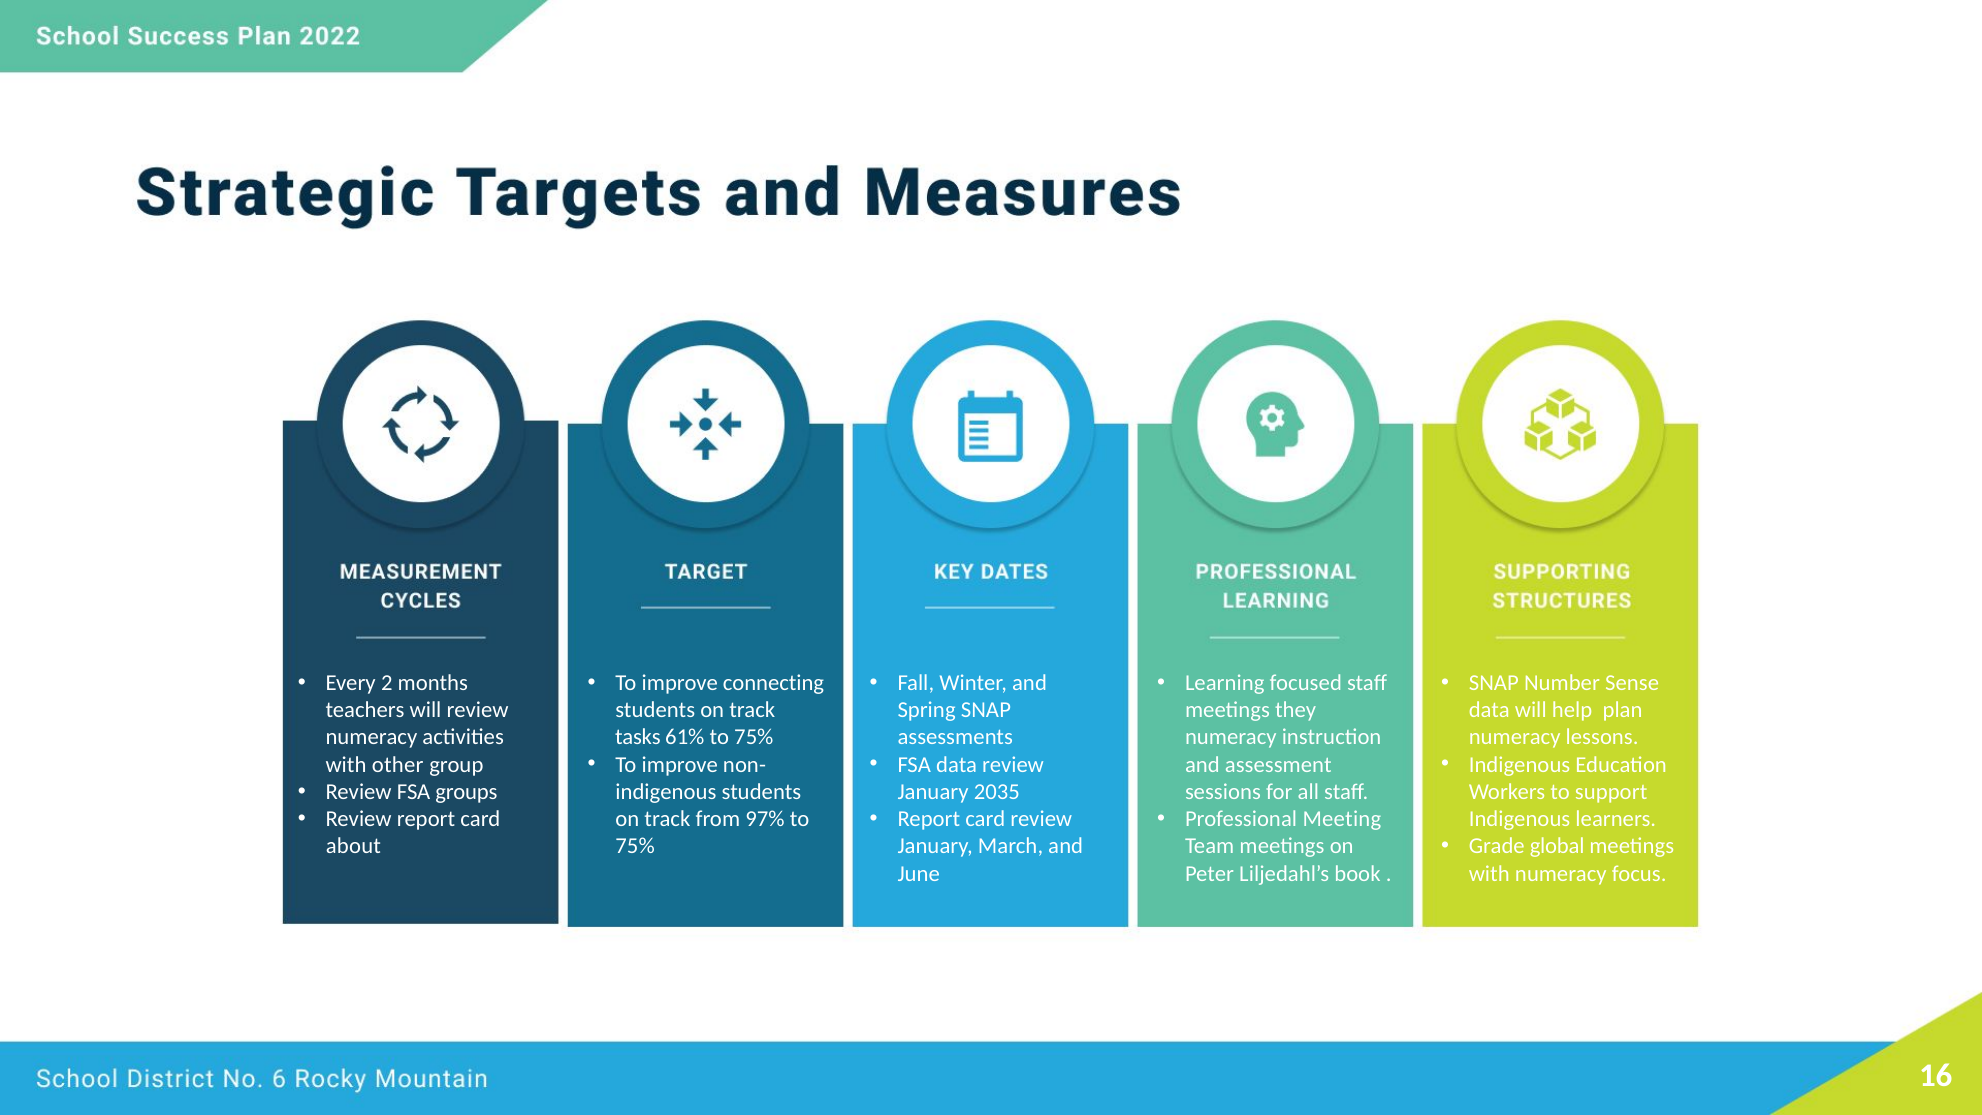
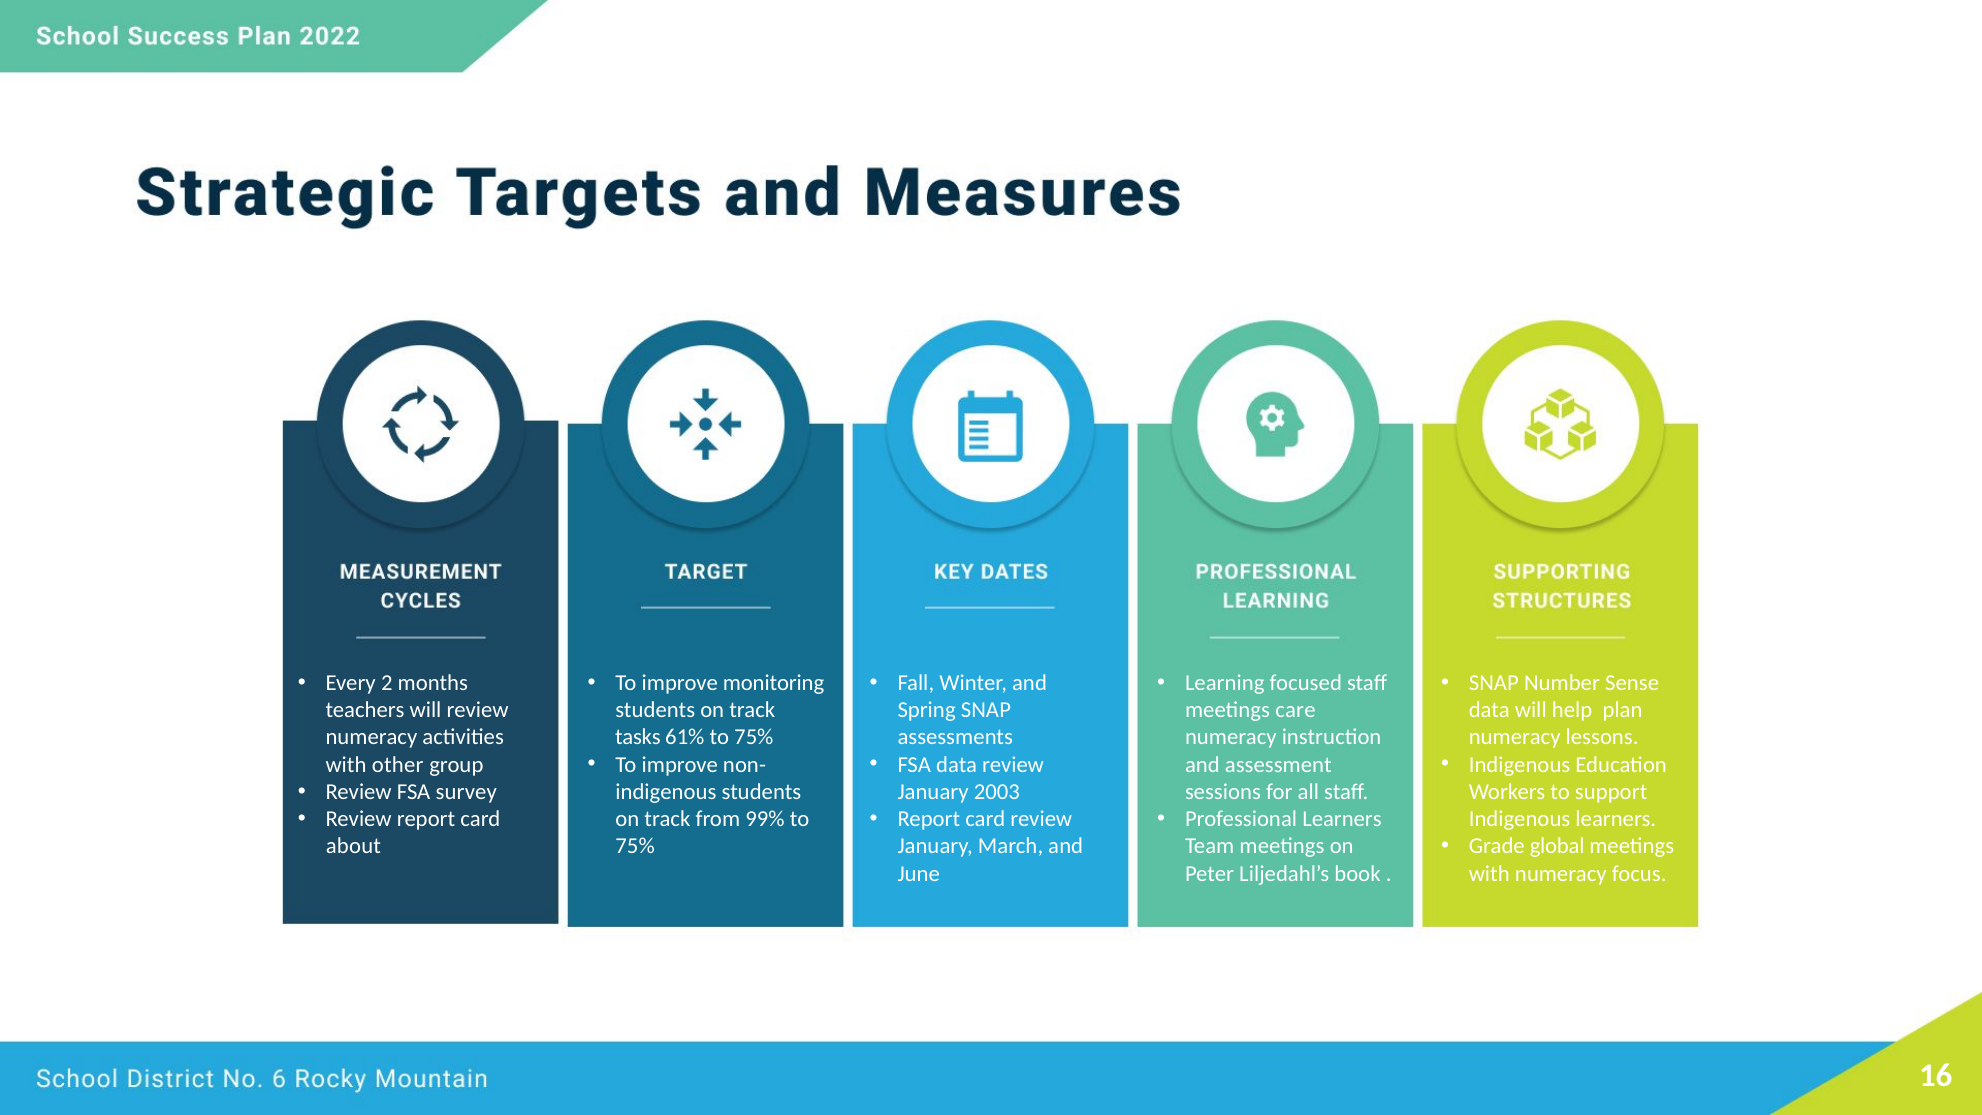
connecting: connecting -> monitoring
they: they -> care
groups: groups -> survey
2035: 2035 -> 2003
Professional Meeting: Meeting -> Learners
97%: 97% -> 99%
